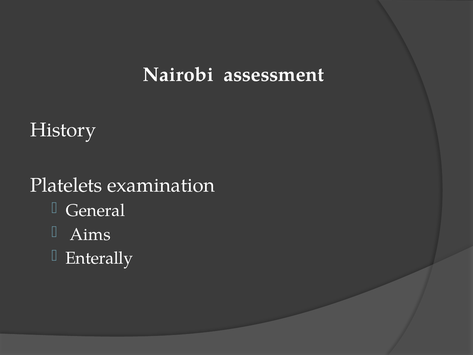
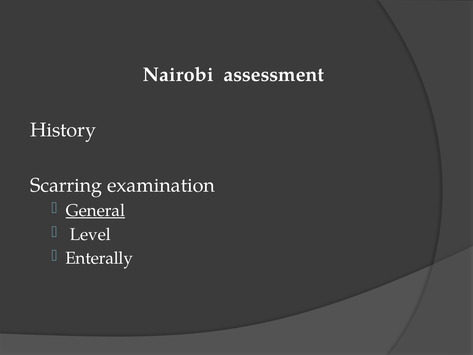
Platelets: Platelets -> Scarring
General underline: none -> present
Aims: Aims -> Level
